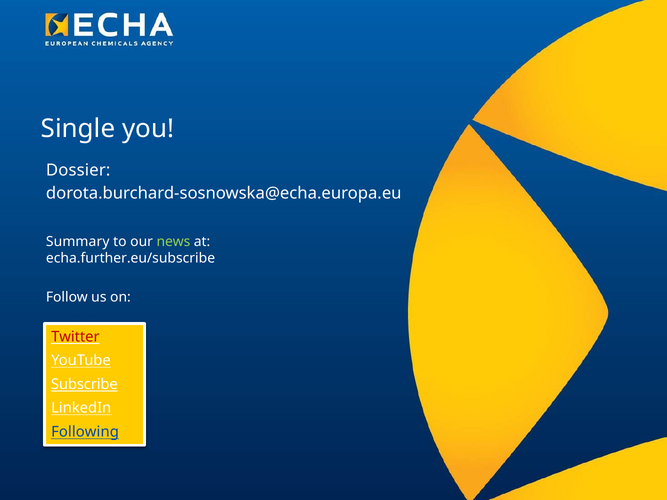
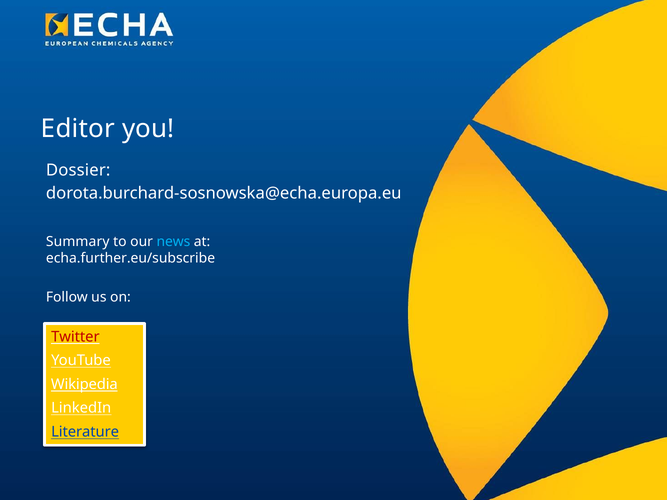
Single: Single -> Editor
news colour: light green -> light blue
Subscribe: Subscribe -> Wikipedia
Following: Following -> Literature
